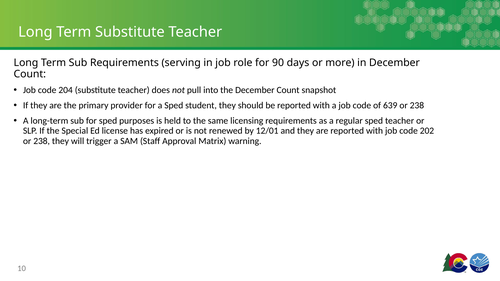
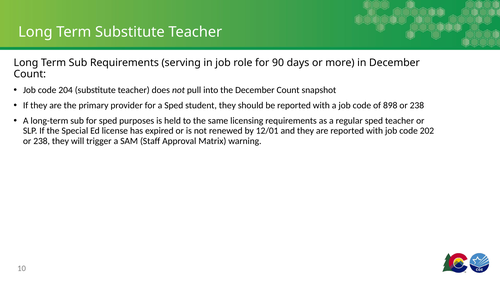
639: 639 -> 898
